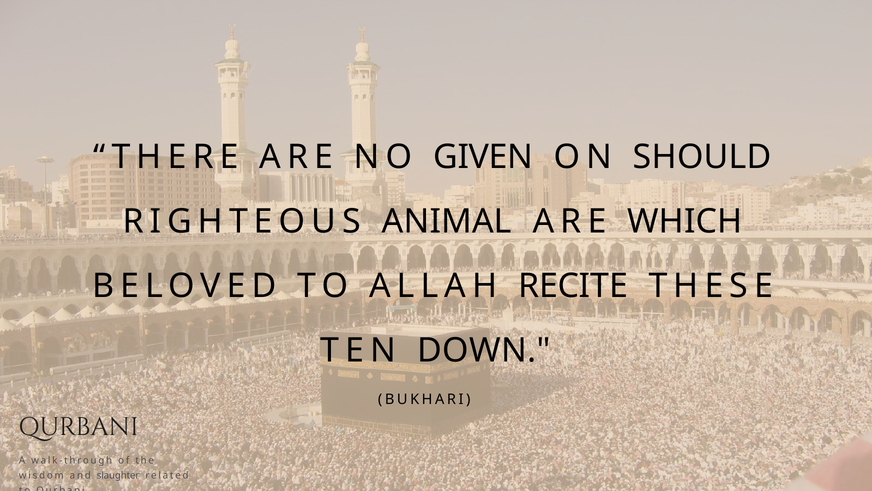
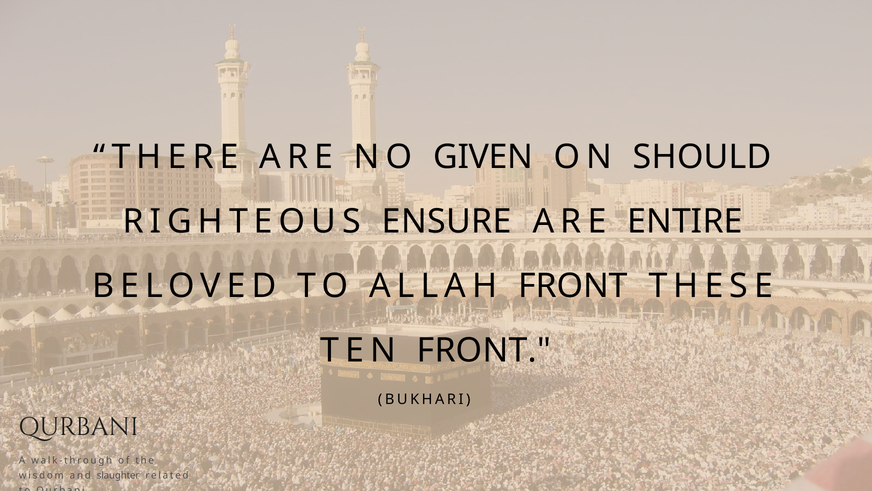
ANIMAL: ANIMAL -> ENSURE
WHICH: WHICH -> ENTIRE
ALLAH RECITE: RECITE -> FRONT
TEN DOWN: DOWN -> FRONT
